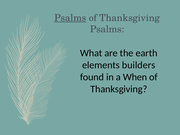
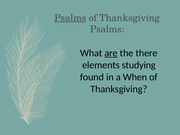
are underline: none -> present
earth: earth -> there
builders: builders -> studying
